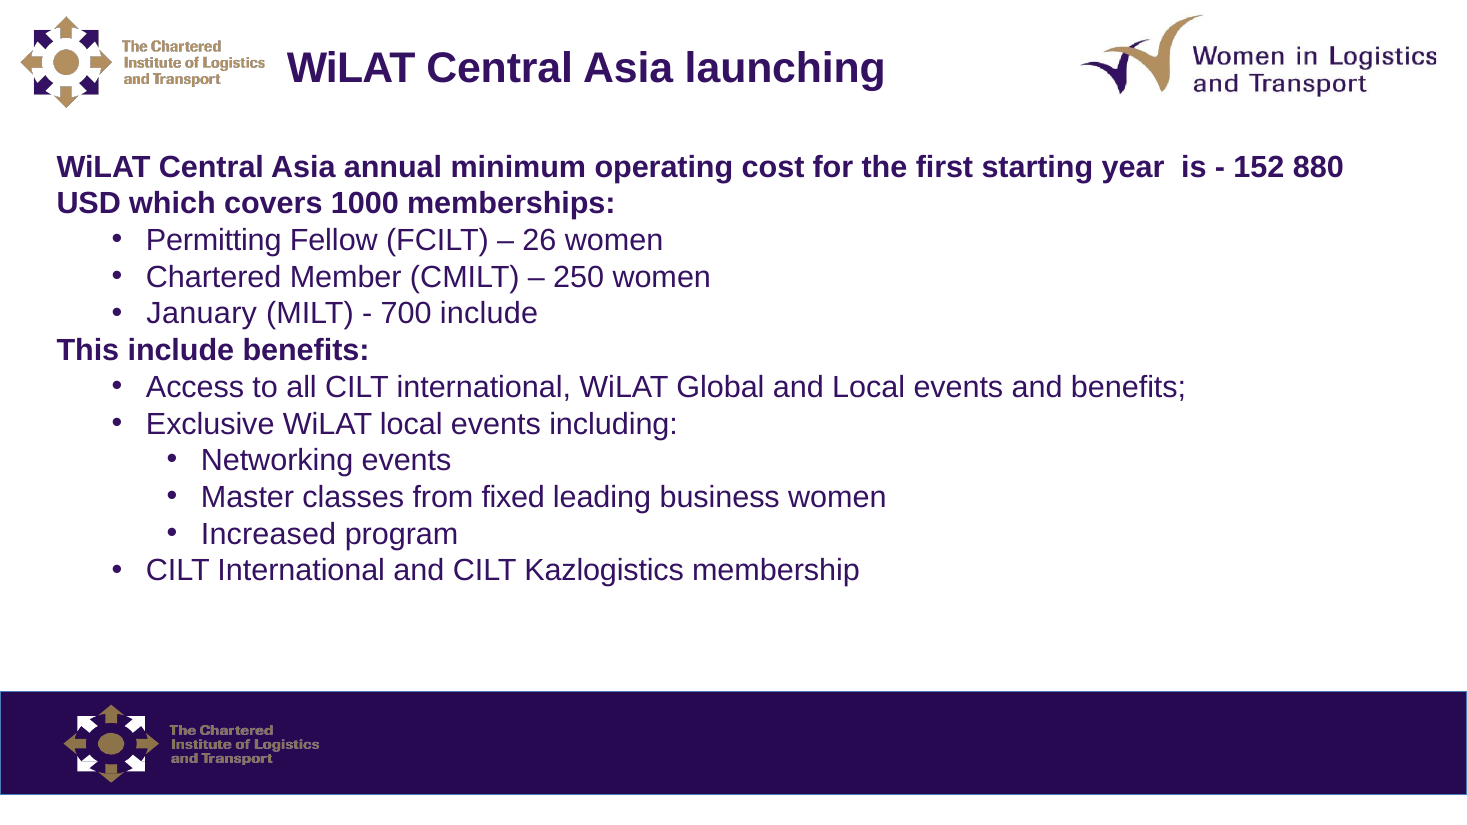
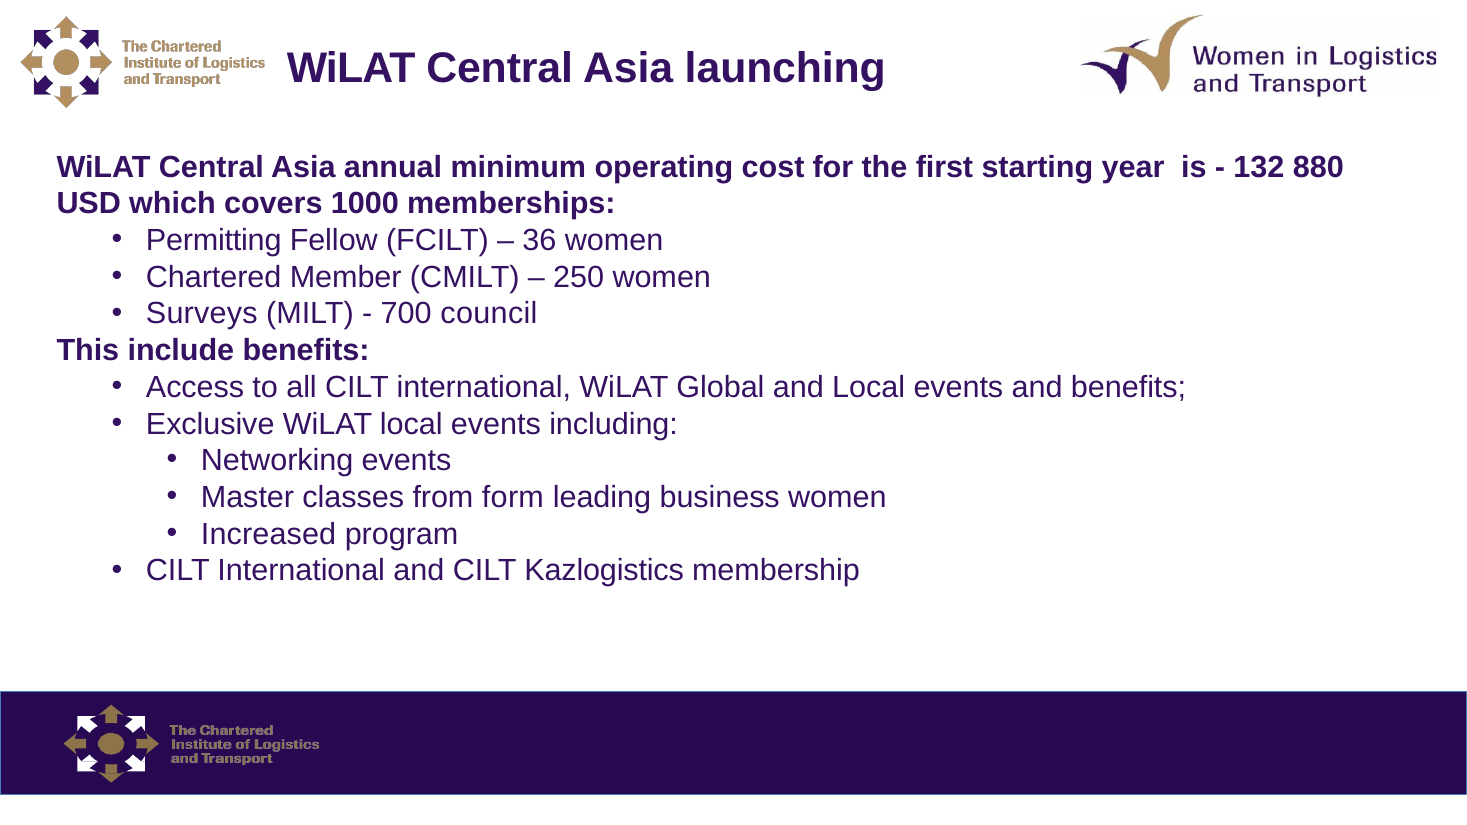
152: 152 -> 132
26: 26 -> 36
January: January -> Surveys
700 include: include -> council
fixed: fixed -> form
